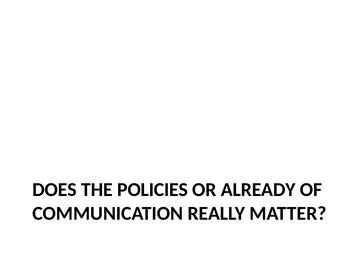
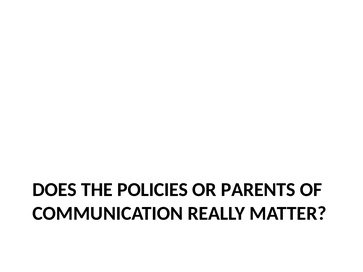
ALREADY: ALREADY -> PARENTS
